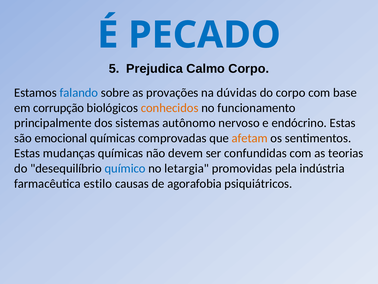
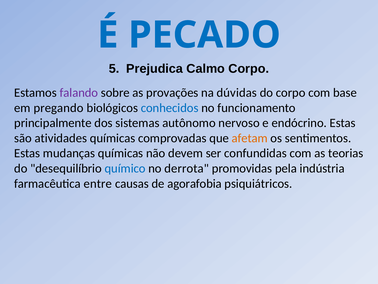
falando colour: blue -> purple
corrupção: corrupção -> pregando
conhecidos colour: orange -> blue
emocional: emocional -> atividades
letargia: letargia -> derrota
estilo: estilo -> entre
